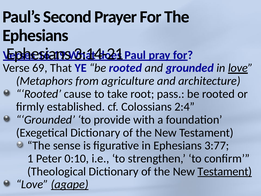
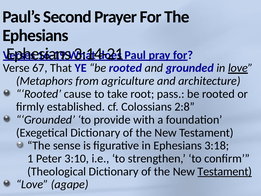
69: 69 -> 67
2:4: 2:4 -> 2:8
3:77: 3:77 -> 3:18
0:10: 0:10 -> 3:10
agape underline: present -> none
